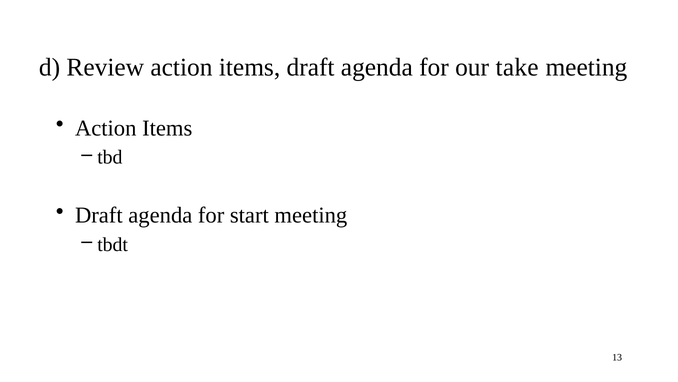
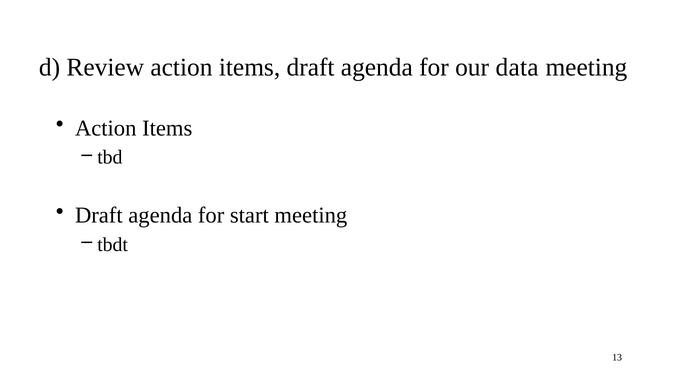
take: take -> data
